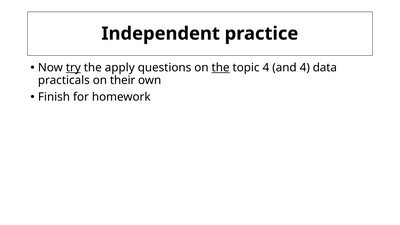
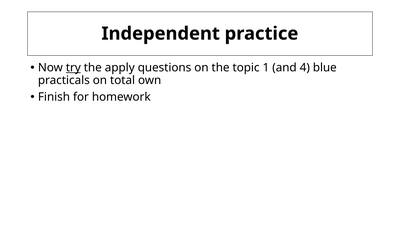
the at (221, 68) underline: present -> none
topic 4: 4 -> 1
data: data -> blue
their: their -> total
